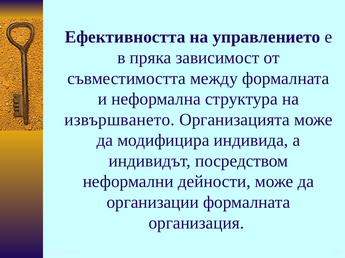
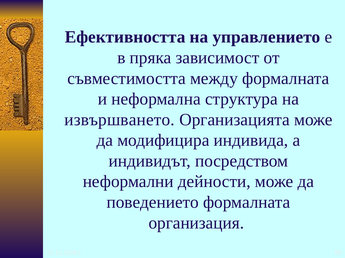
организации: организации -> поведението
